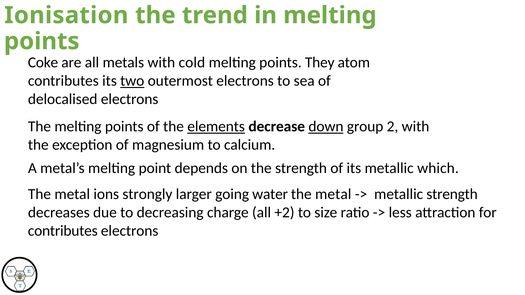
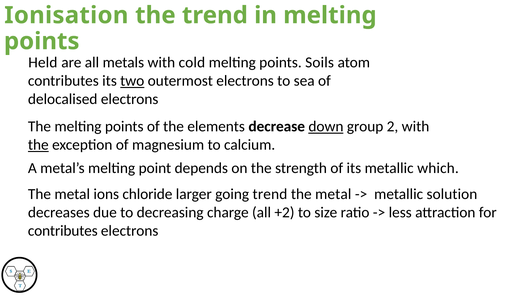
Coke: Coke -> Held
They: They -> Soils
elements underline: present -> none
the at (38, 145) underline: none -> present
strongly: strongly -> chloride
going water: water -> trend
metallic strength: strength -> solution
